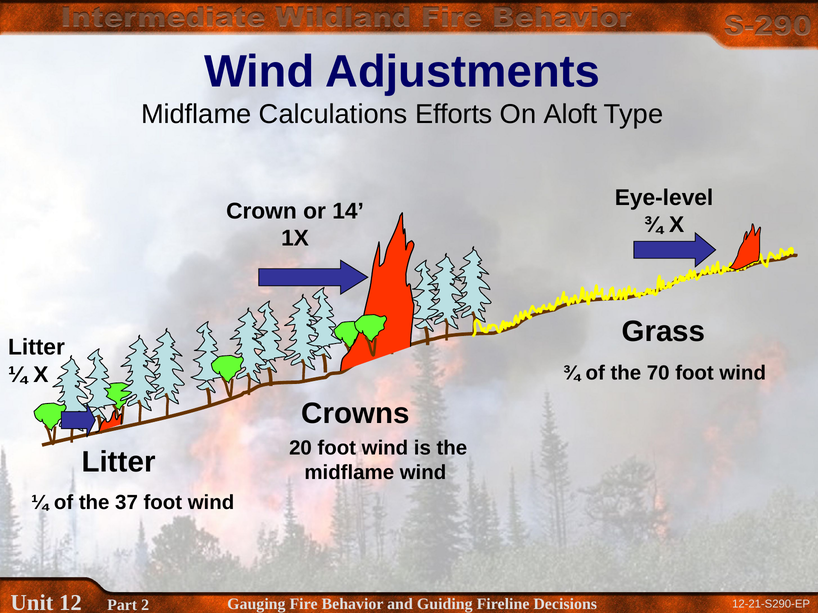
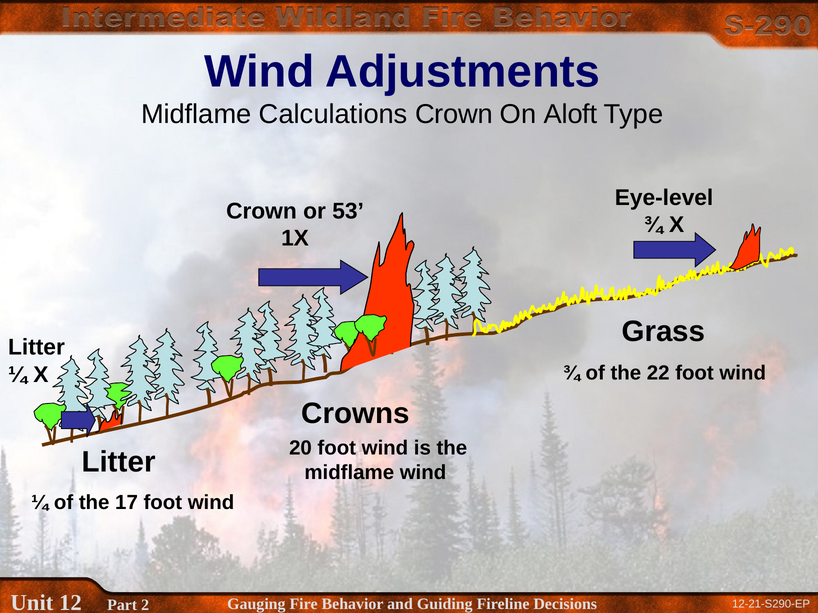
Calculations Efforts: Efforts -> Crown
14: 14 -> 53
70: 70 -> 22
37: 37 -> 17
